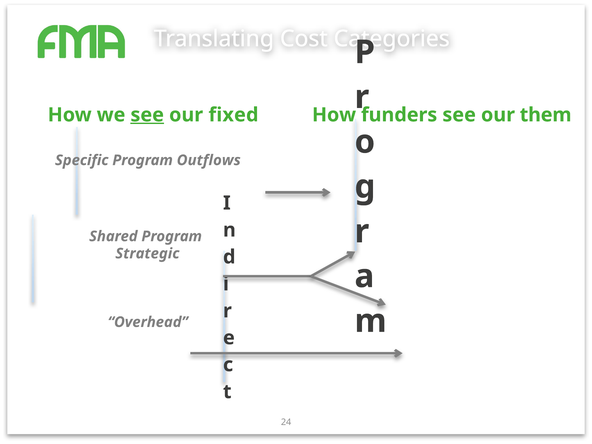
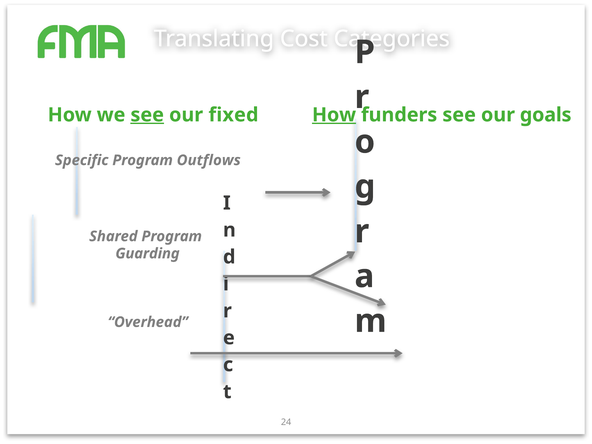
How at (334, 115) underline: none -> present
them: them -> goals
Strategic: Strategic -> Guarding
